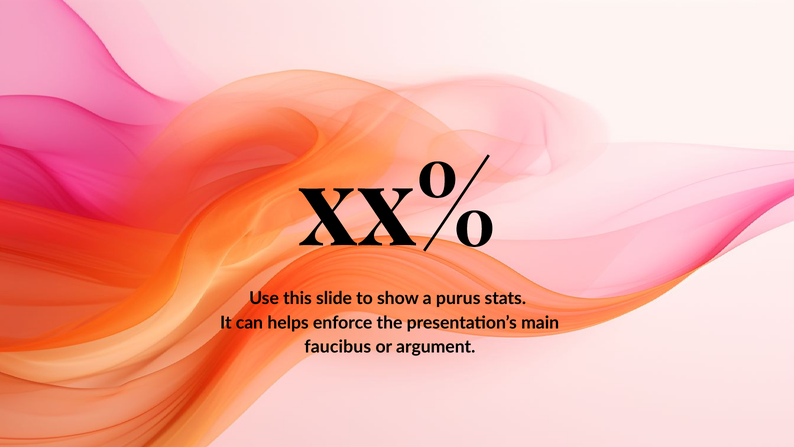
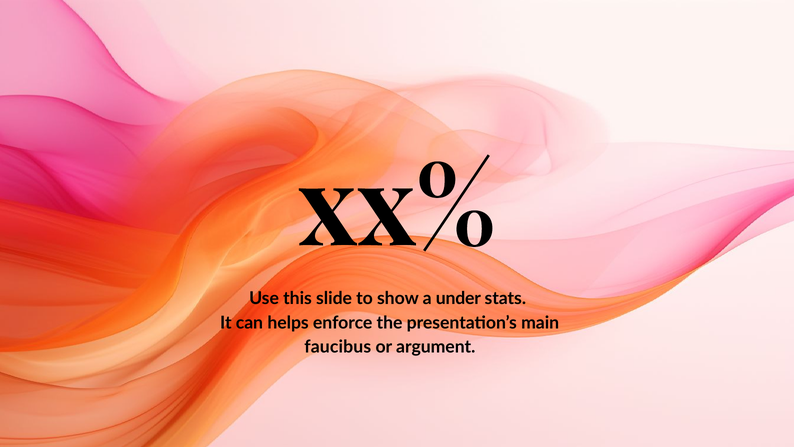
purus: purus -> under
